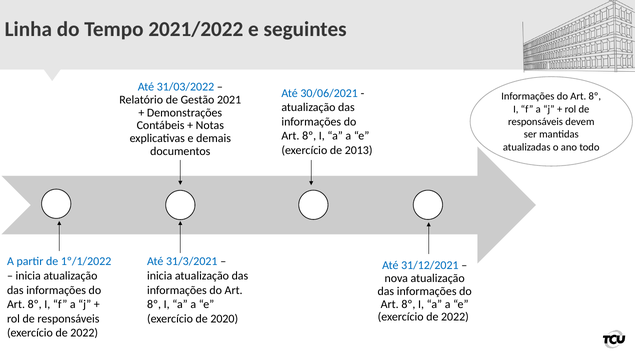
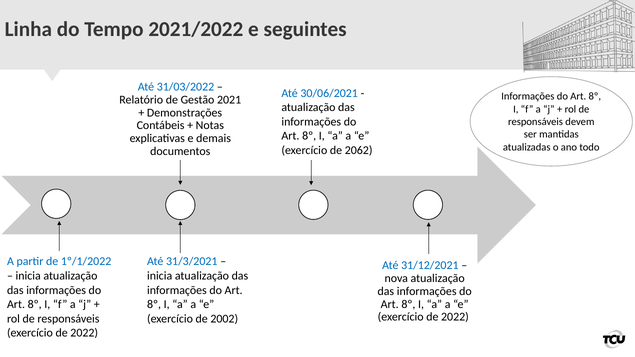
2013: 2013 -> 2062
2020: 2020 -> 2002
